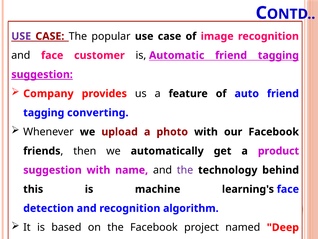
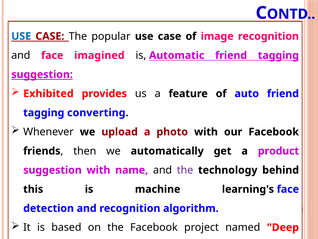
USE at (21, 36) colour: purple -> blue
customer: customer -> imagined
Company: Company -> Exhibited
